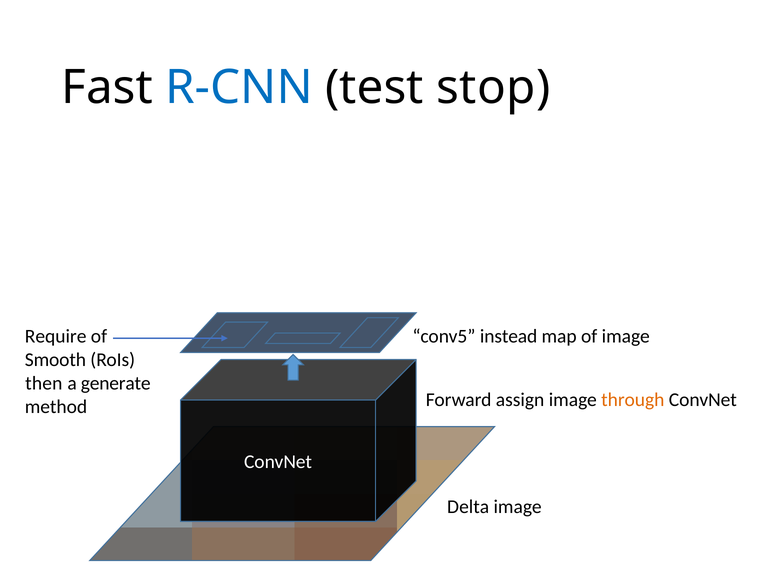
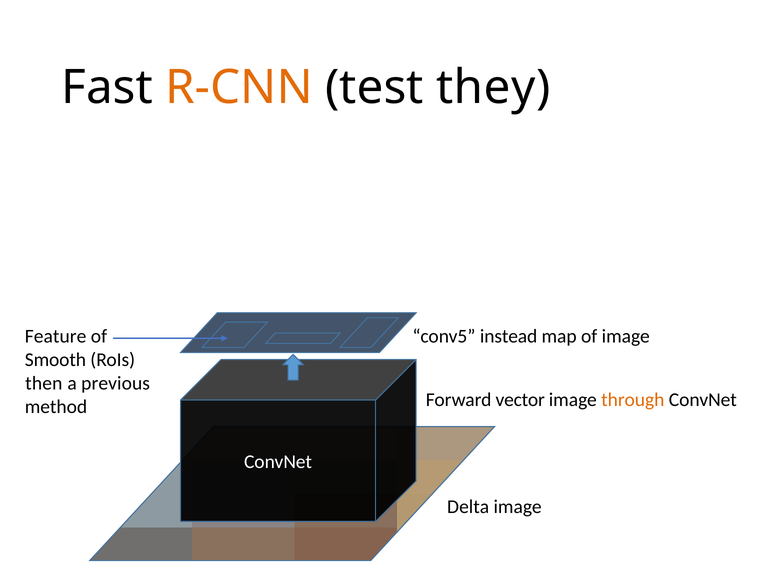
R-CNN colour: blue -> orange
stop: stop -> they
Require: Require -> Feature
generate: generate -> previous
assign: assign -> vector
